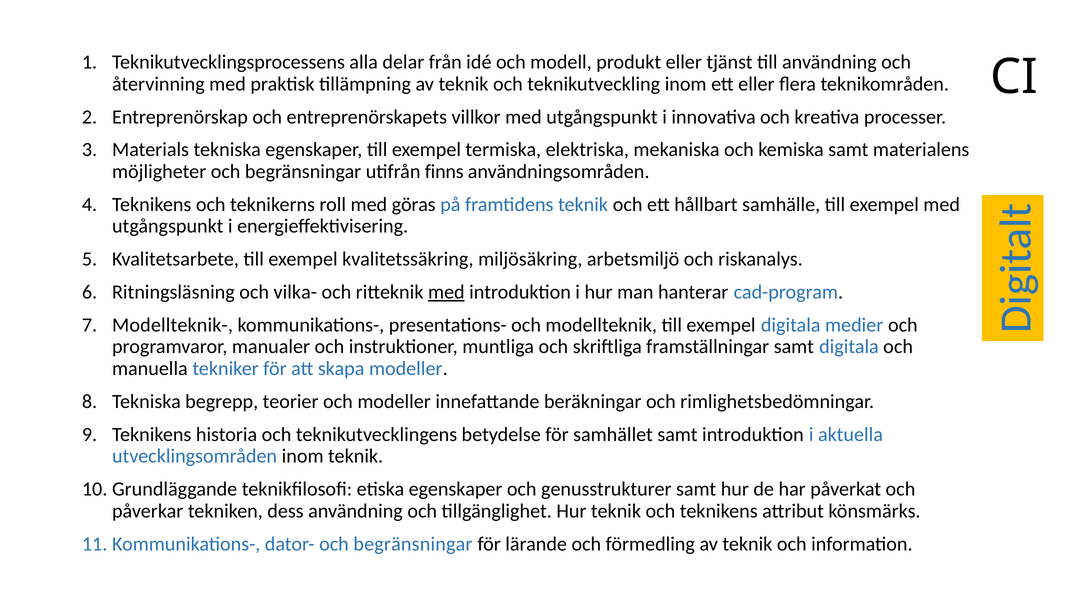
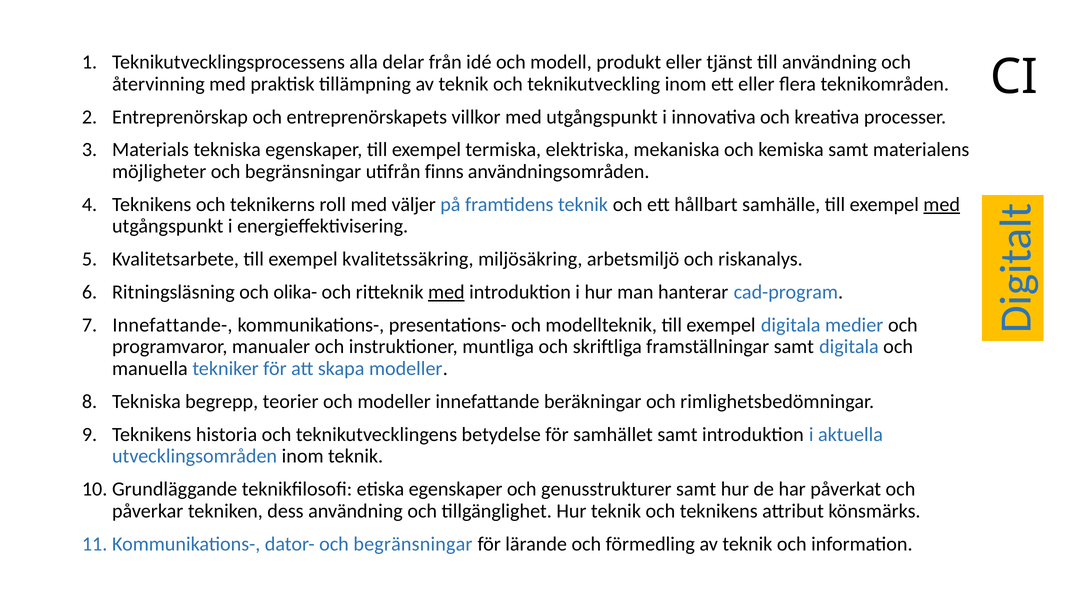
göras: göras -> väljer
med at (942, 205) underline: none -> present
vilka-: vilka- -> olika-
Modellteknik-: Modellteknik- -> Innefattande-
